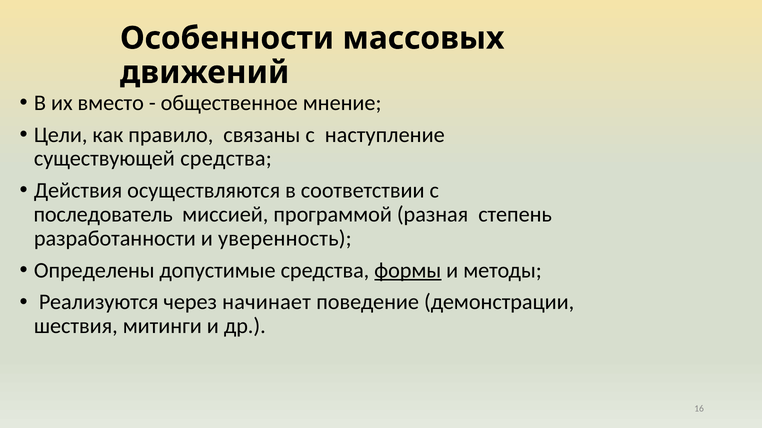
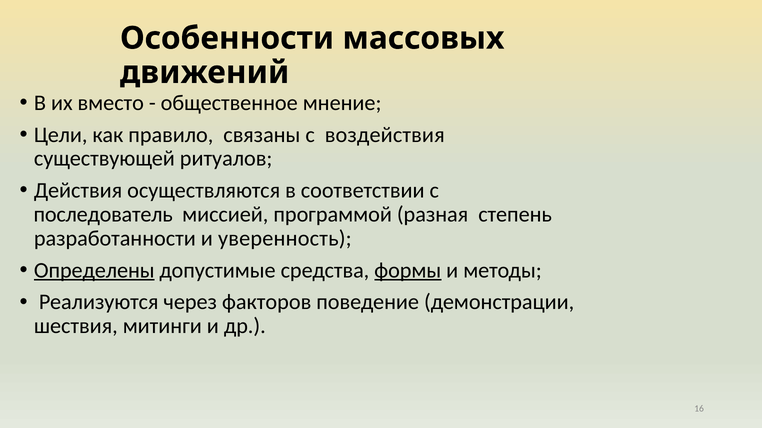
наступление: наступление -> воздействия
существующей средства: средства -> ритуалов
Определены underline: none -> present
начинает: начинает -> факторов
